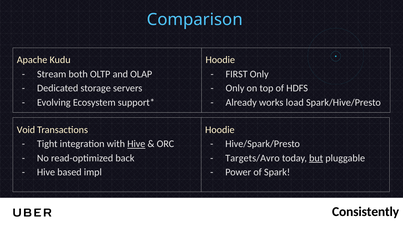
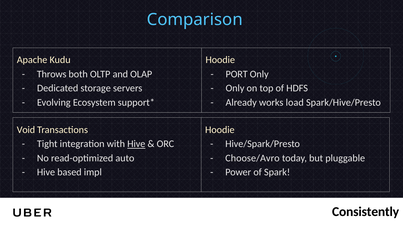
Stream: Stream -> Throws
FIRST: FIRST -> PORT
back: back -> auto
Targets/Avro: Targets/Avro -> Choose/Avro
but underline: present -> none
